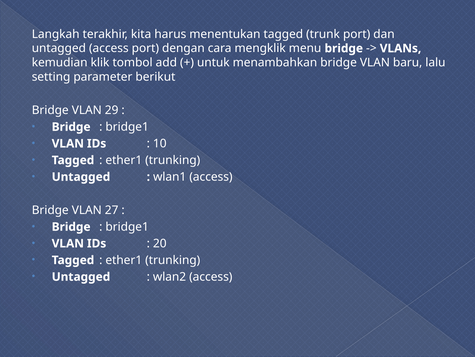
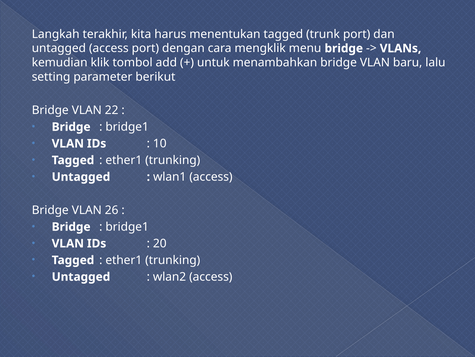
29: 29 -> 22
27: 27 -> 26
